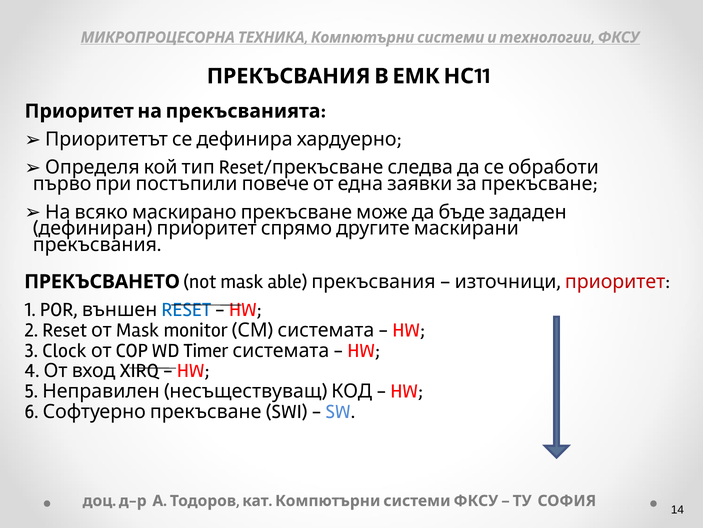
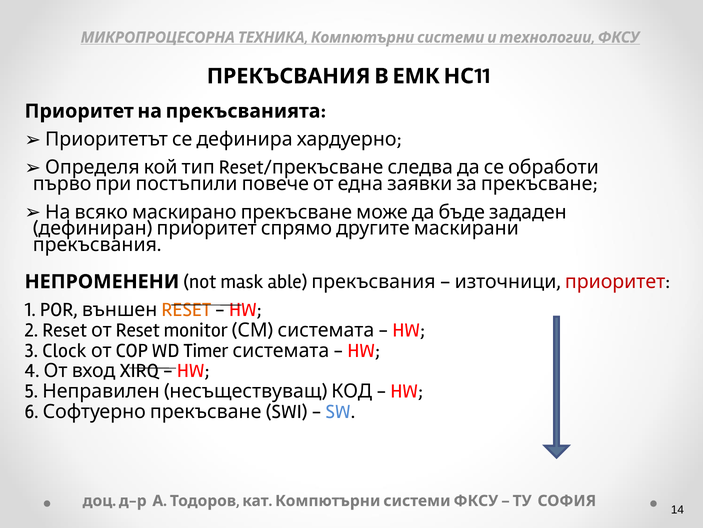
ПРЕКЪСВАНЕТО: ПРЕКЪСВАНЕТО -> НЕПРОМЕНЕНИ
RESET at (186, 309) colour: blue -> orange
Reset Mask: Mask -> Reset
